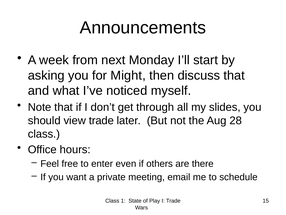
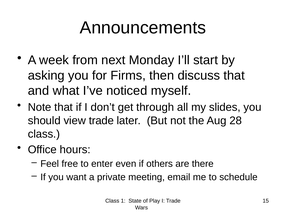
Might: Might -> Firms
